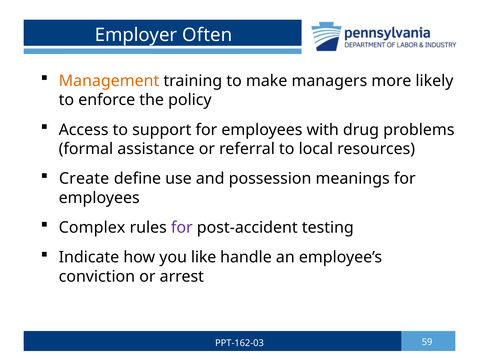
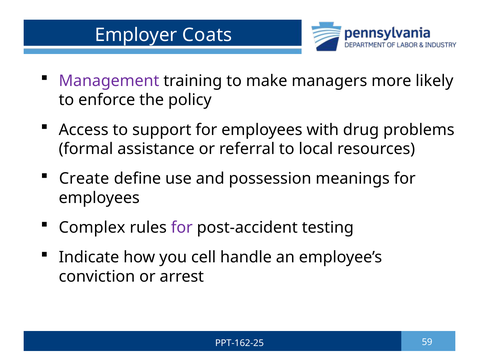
Often: Often -> Coats
Management colour: orange -> purple
like: like -> cell
PPT-162-03: PPT-162-03 -> PPT-162-25
